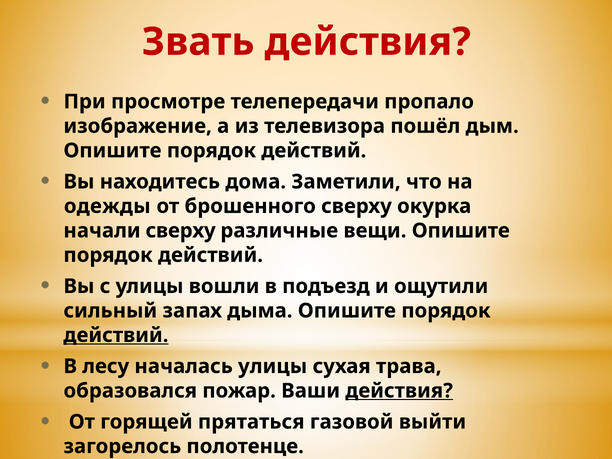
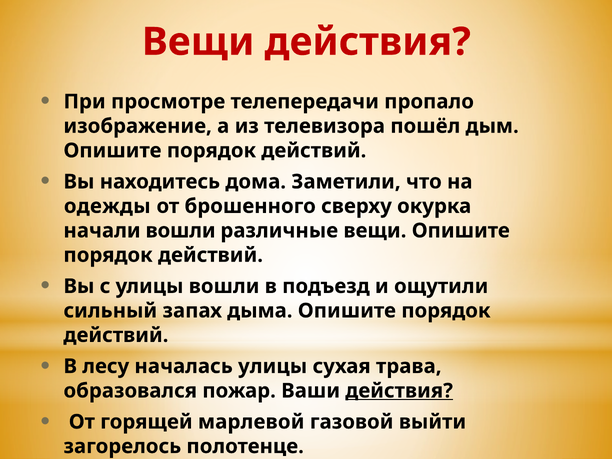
Звать at (198, 42): Звать -> Вещи
начали сверху: сверху -> вошли
действий at (116, 335) underline: present -> none
прятаться: прятаться -> марлевой
